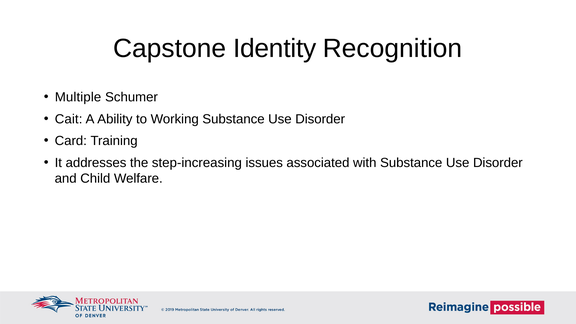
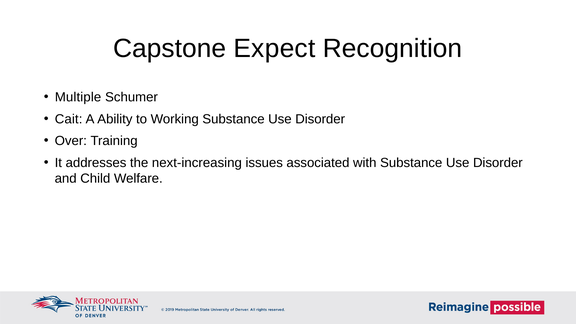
Identity: Identity -> Expect
Card: Card -> Over
step-increasing: step-increasing -> next-increasing
